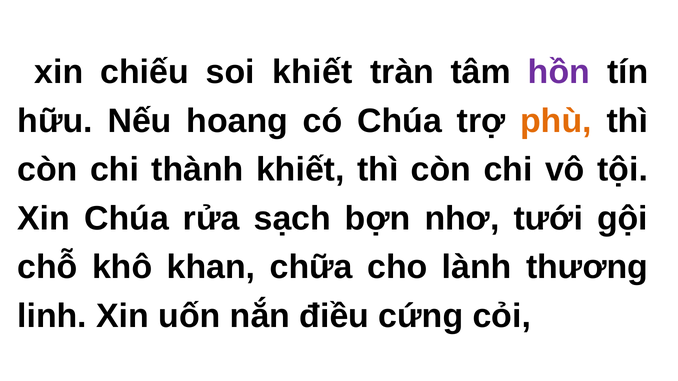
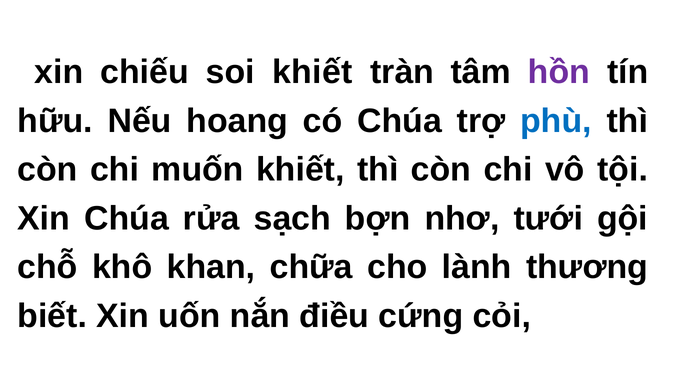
phù colour: orange -> blue
thành: thành -> muốn
linh: linh -> biết
